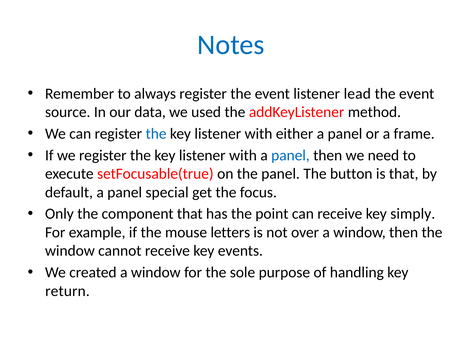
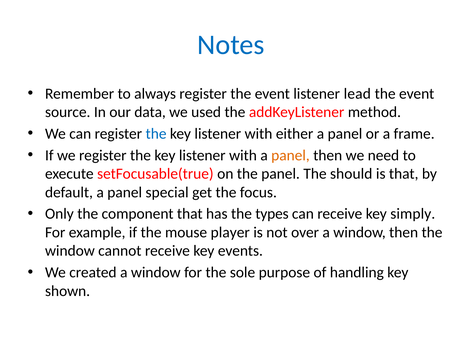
panel at (290, 155) colour: blue -> orange
button: button -> should
point: point -> types
letters: letters -> player
return: return -> shown
